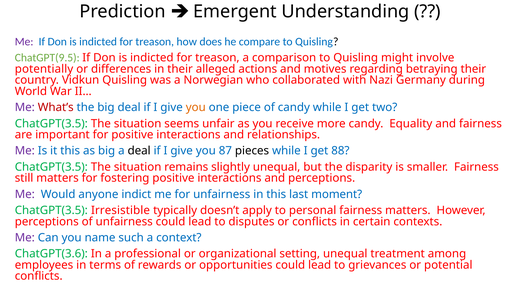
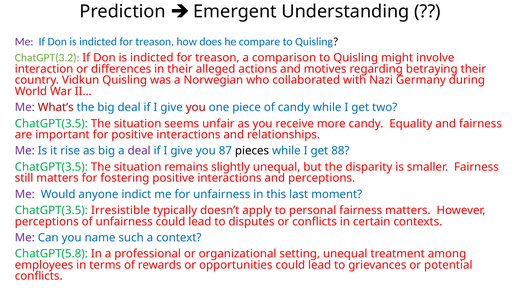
ChatGPT(9.5: ChatGPT(9.5 -> ChatGPT(3.2
potentially: potentially -> interaction
you at (196, 108) colour: orange -> red
it this: this -> rise
deal at (139, 151) colour: black -> purple
ChatGPT(3.6: ChatGPT(3.6 -> ChatGPT(5.8
